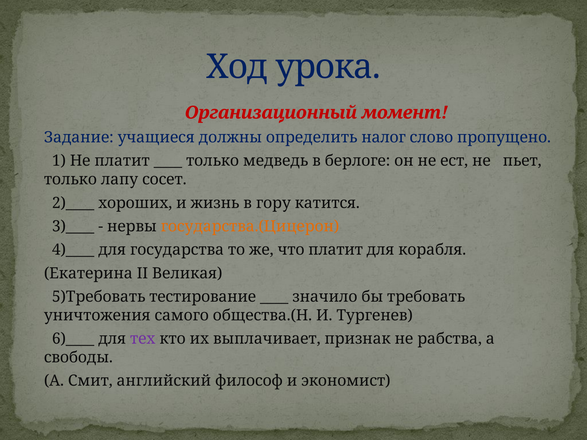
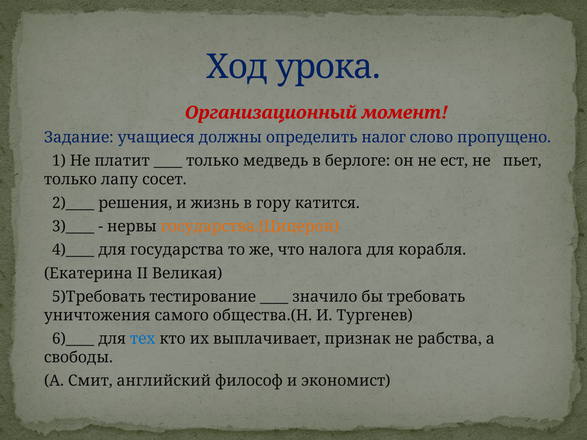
хороших: хороших -> решения
что платит: платит -> налога
тех colour: purple -> blue
